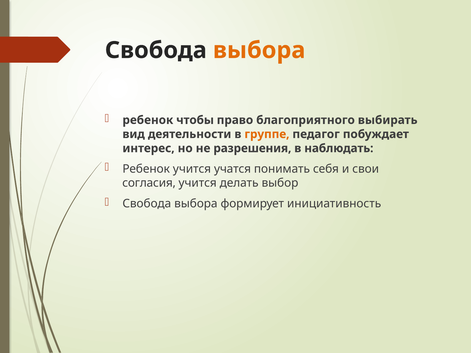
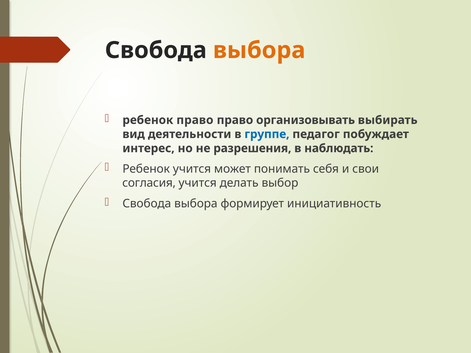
ребенок чтобы: чтобы -> право
благоприятного: благоприятного -> организовывать
группе colour: orange -> blue
учатся: учатся -> может
